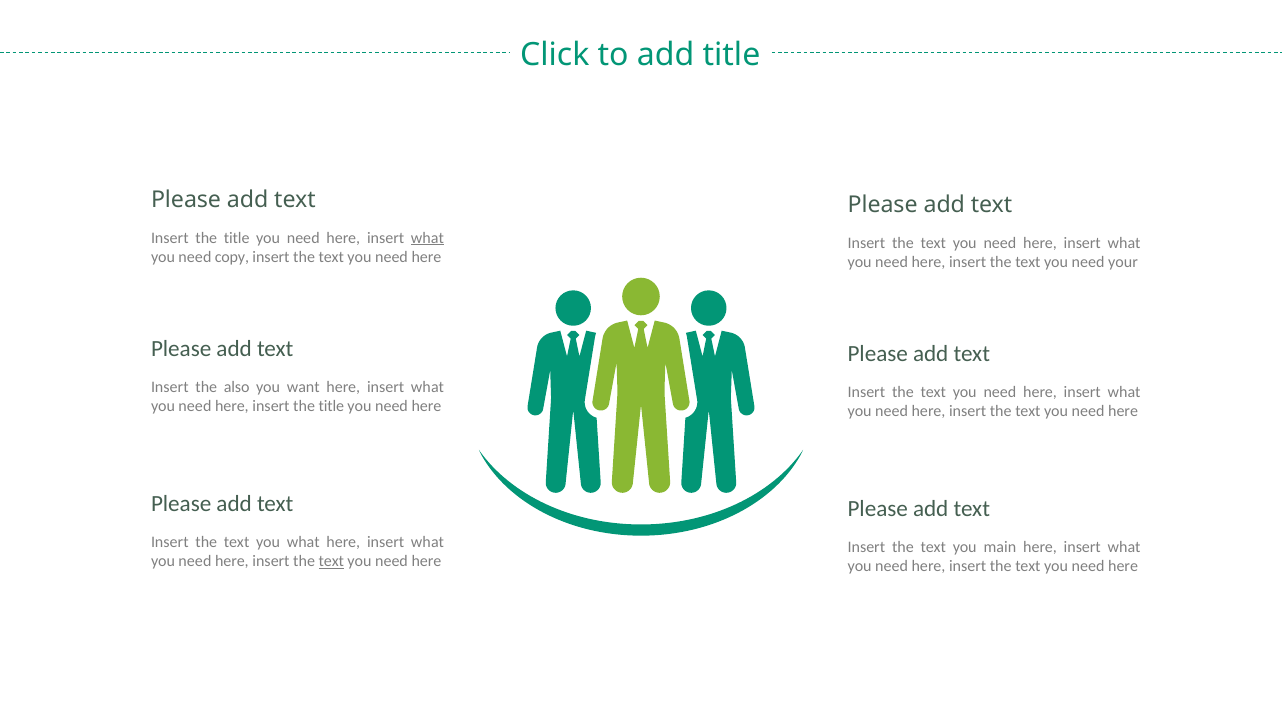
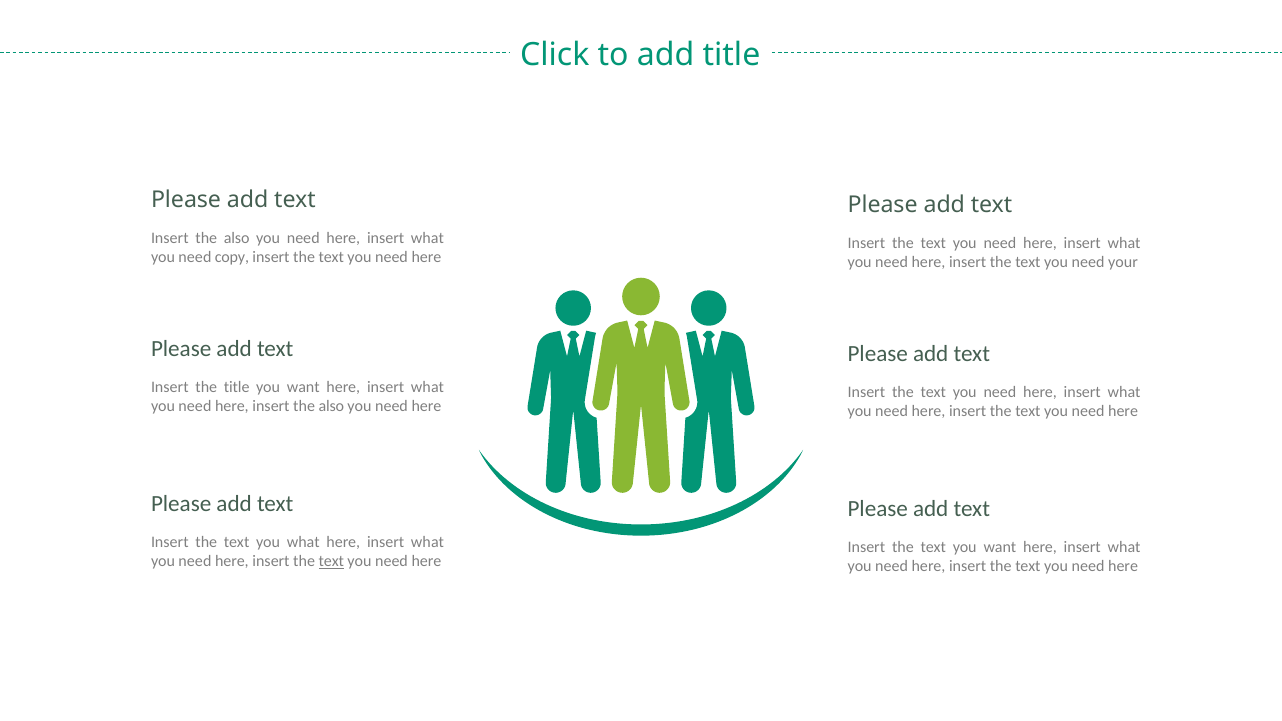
title at (237, 238): title -> also
what at (427, 238) underline: present -> none
the also: also -> title
here insert the title: title -> also
text you main: main -> want
